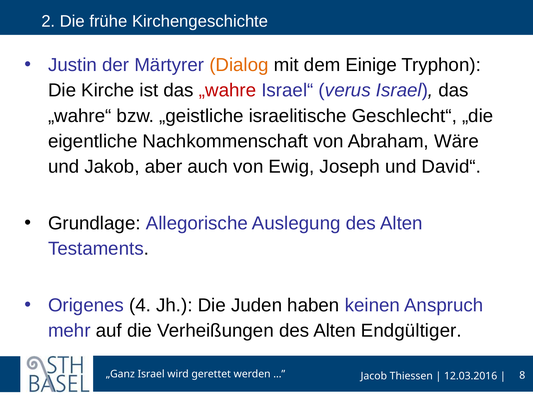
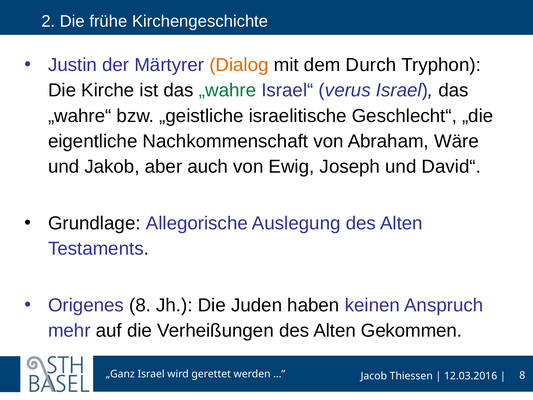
Einige: Einige -> Durch
„wahre colour: red -> green
Origenes 4: 4 -> 8
Endgültiger: Endgültiger -> Gekommen
